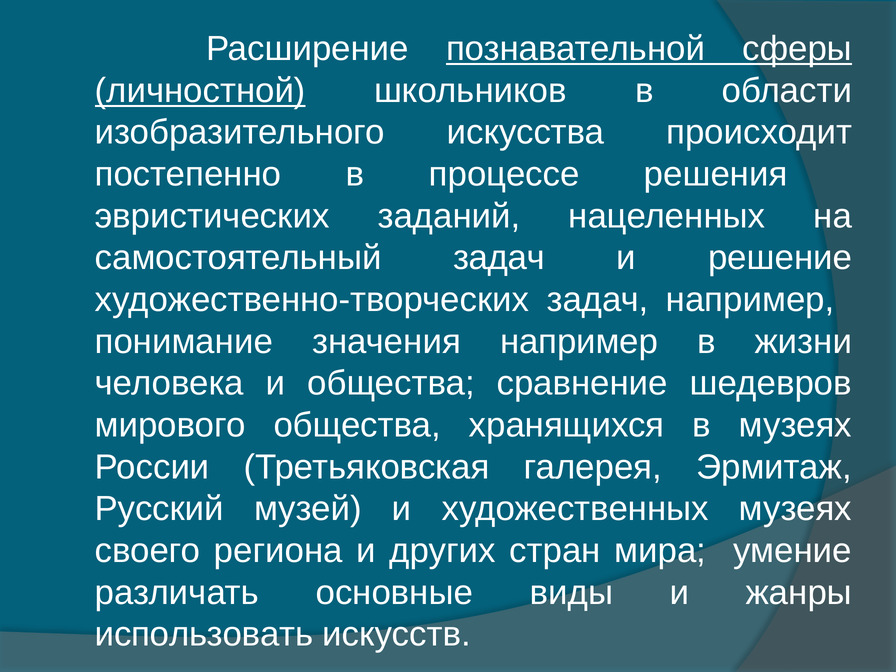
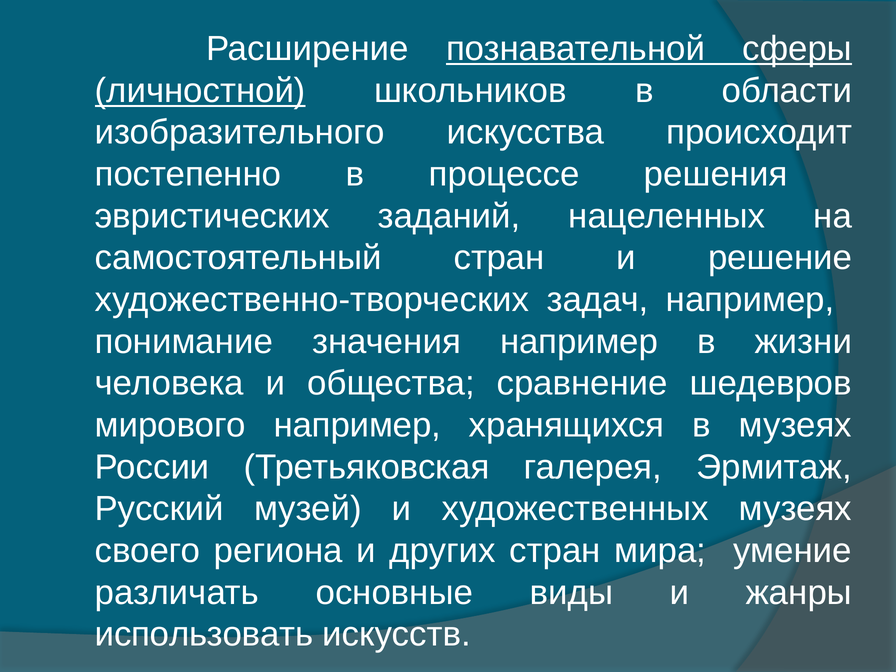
самостоятельный задач: задач -> стран
мирового общества: общества -> например
